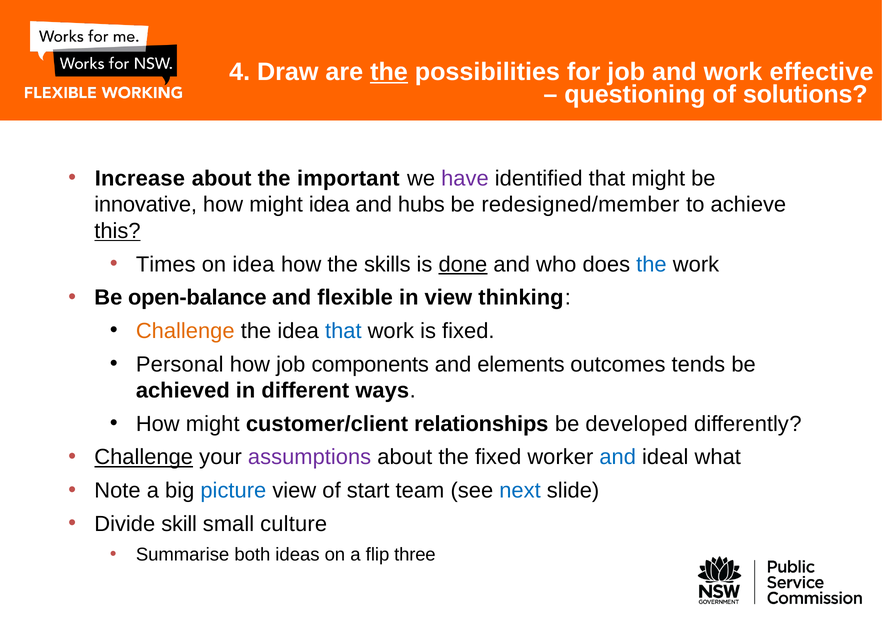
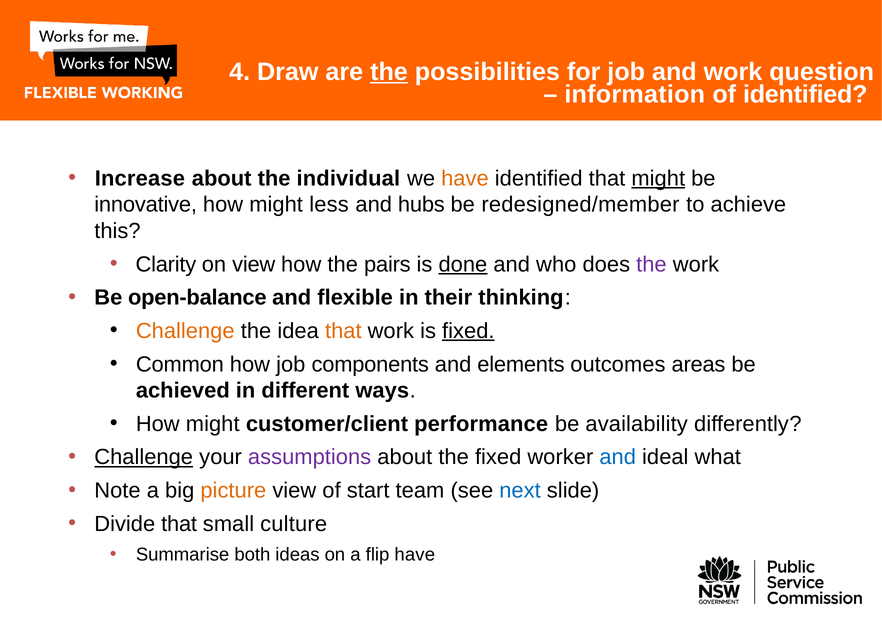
effective: effective -> question
questioning: questioning -> information
of solutions: solutions -> identified
important: important -> individual
have at (465, 178) colour: purple -> orange
might at (658, 178) underline: none -> present
might idea: idea -> less
this underline: present -> none
Times: Times -> Clarity
on idea: idea -> view
skills: skills -> pairs
the at (651, 264) colour: blue -> purple
in view: view -> their
that at (343, 331) colour: blue -> orange
fixed at (468, 331) underline: none -> present
Personal: Personal -> Common
tends: tends -> areas
relationships: relationships -> performance
developed: developed -> availability
picture colour: blue -> orange
Divide skill: skill -> that
flip three: three -> have
